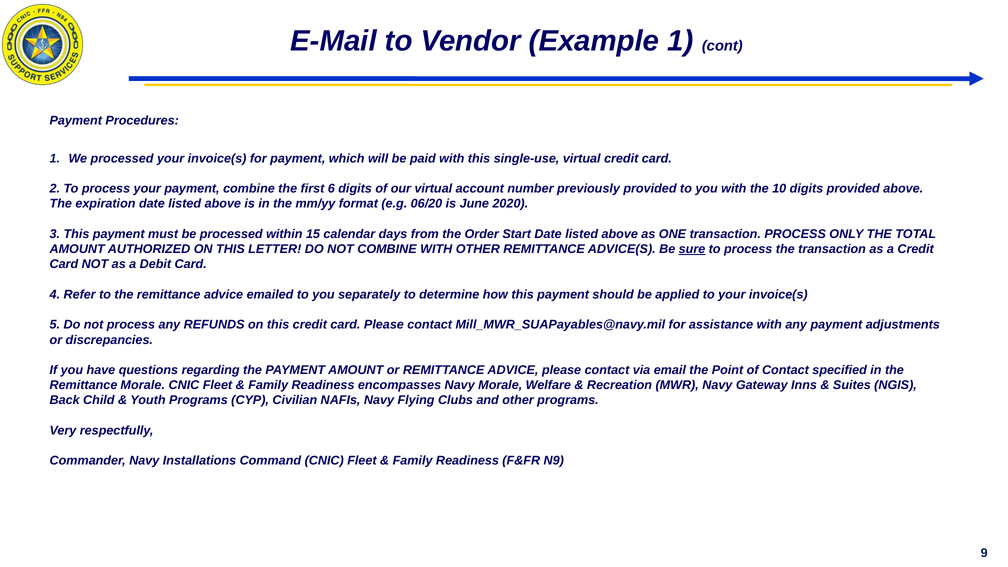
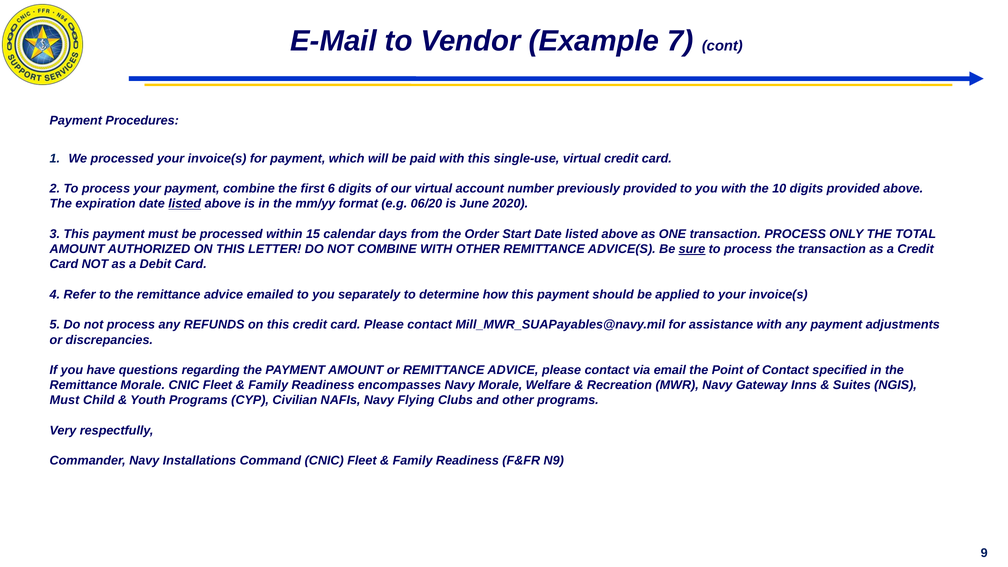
Example 1: 1 -> 7
listed at (185, 204) underline: none -> present
Back at (65, 400): Back -> Must
